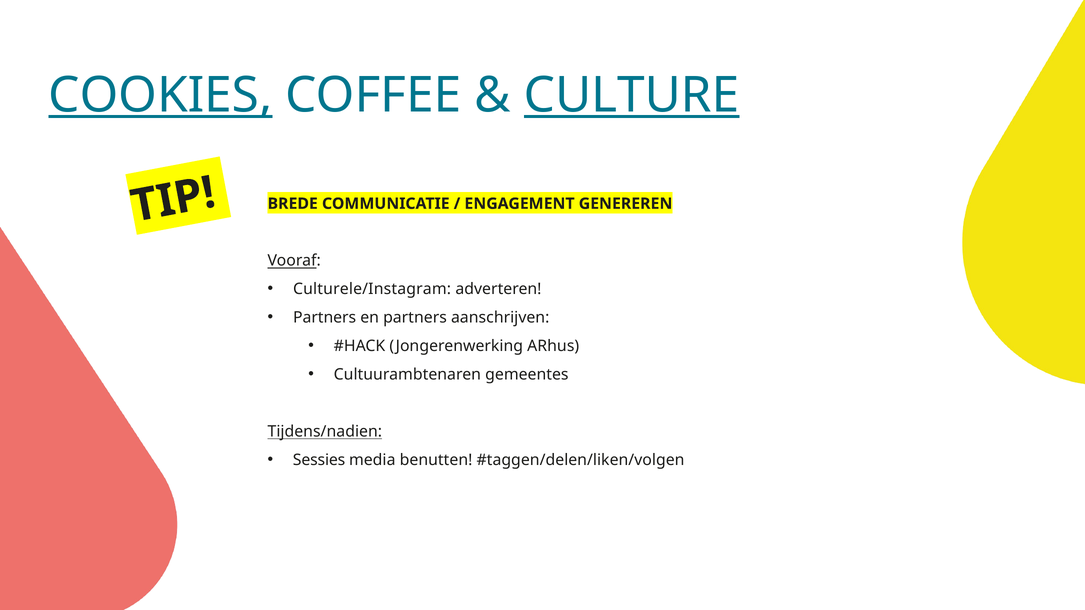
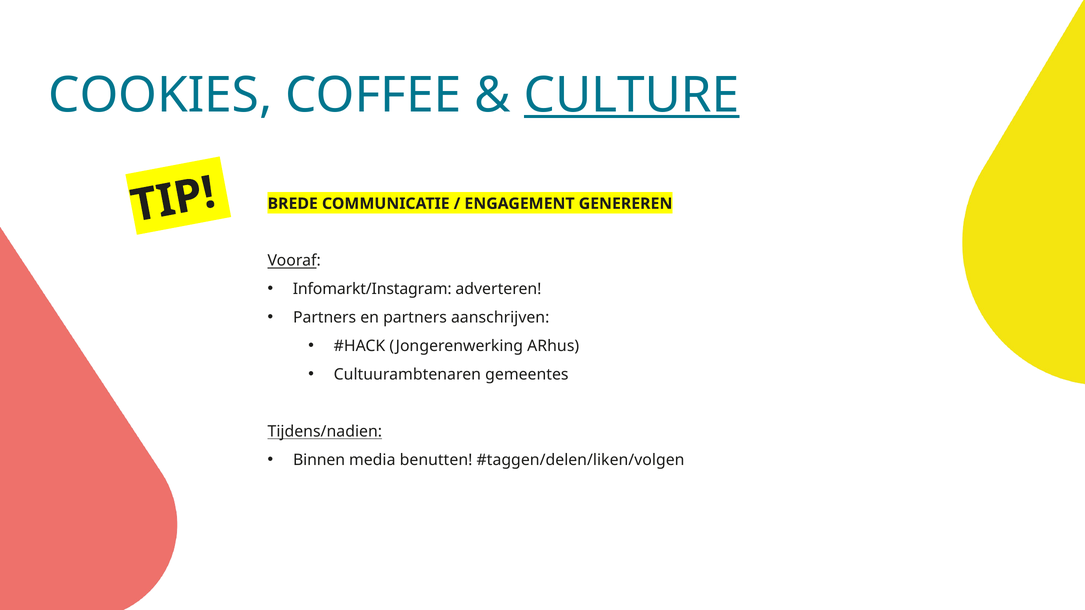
COOKIES underline: present -> none
Culturele/Instagram: Culturele/Instagram -> Infomarkt/Instagram
Sessies: Sessies -> Binnen
